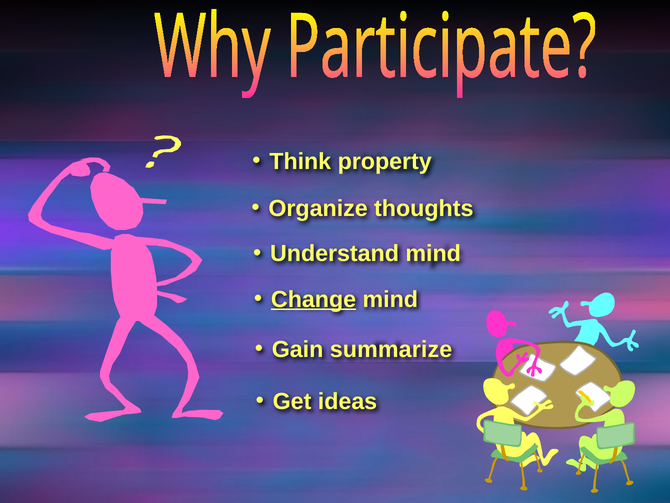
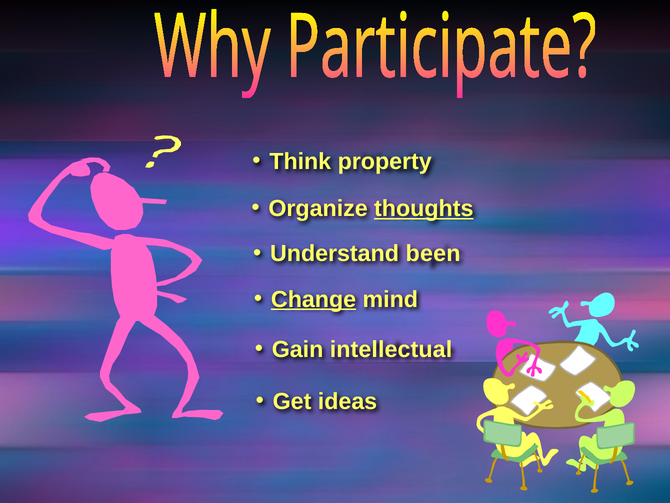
thoughts underline: none -> present
Understand mind: mind -> been
summarize: summarize -> intellectual
